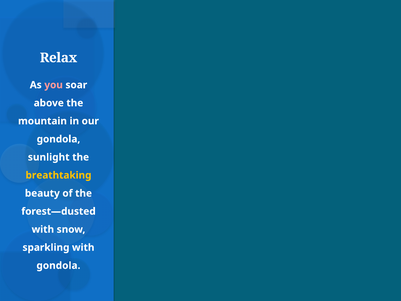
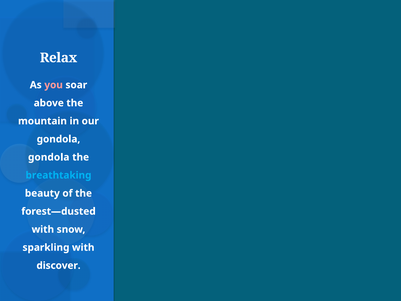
sunlight at (49, 157): sunlight -> gondola
breathtaking colour: yellow -> light blue
gondola at (58, 265): gondola -> discover
